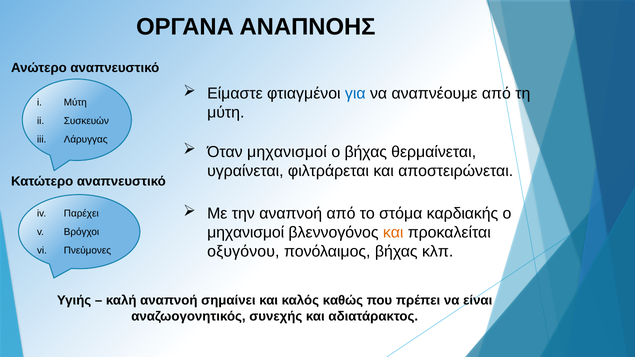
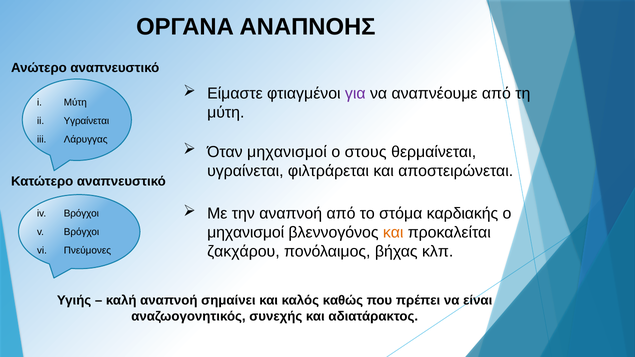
για colour: blue -> purple
Συσκευών at (86, 121): Συσκευών -> Υγραίνεται
ο βήχας: βήχας -> στους
Παρέχει at (81, 213): Παρέχει -> Βρόγχοι
οξυγόνου: οξυγόνου -> ζακχάρου
